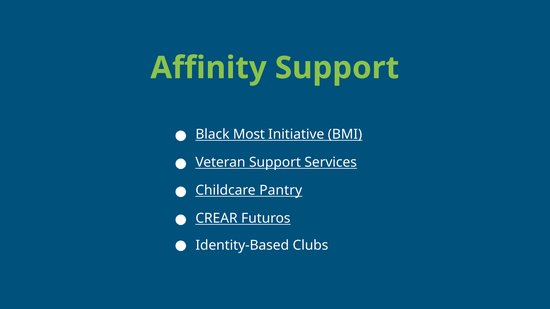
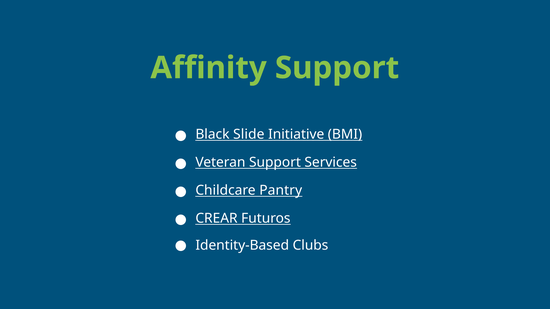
Most: Most -> Slide
